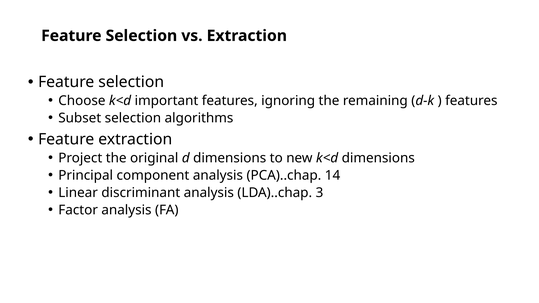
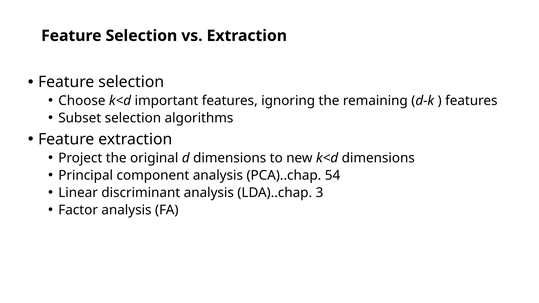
14: 14 -> 54
